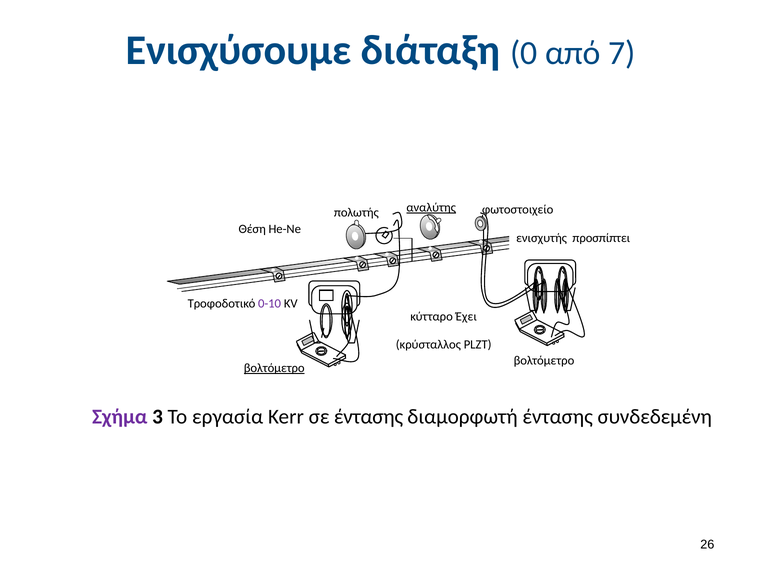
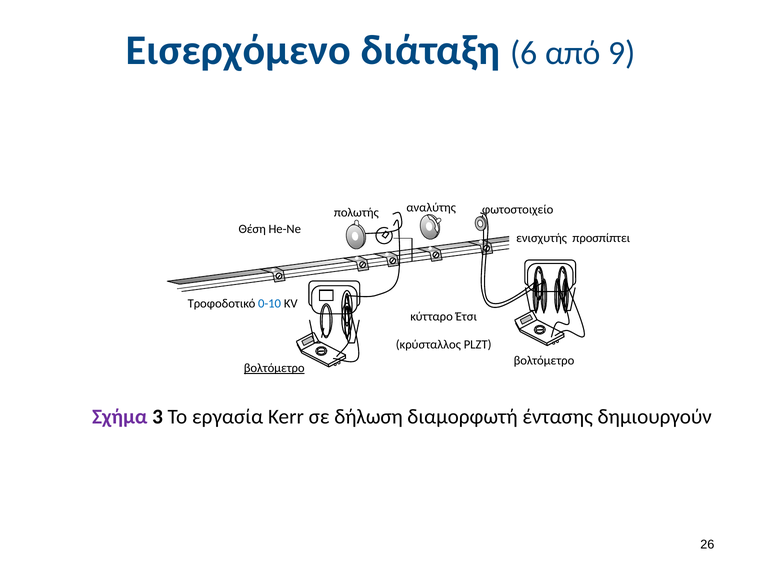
Ενισχύσουμε: Ενισχύσουμε -> Εισερχόμενο
0: 0 -> 6
7: 7 -> 9
αναλύτης underline: present -> none
0-10 colour: purple -> blue
Έχει: Έχει -> Έτσι
σε έντασης: έντασης -> δήλωση
συνδεδεμένη: συνδεδεμένη -> δημιουργούν
